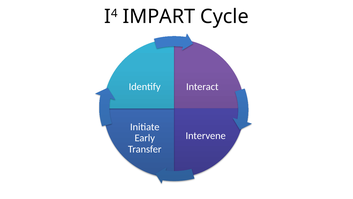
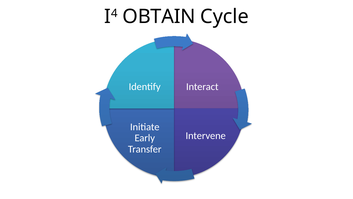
IMPART: IMPART -> OBTAIN
